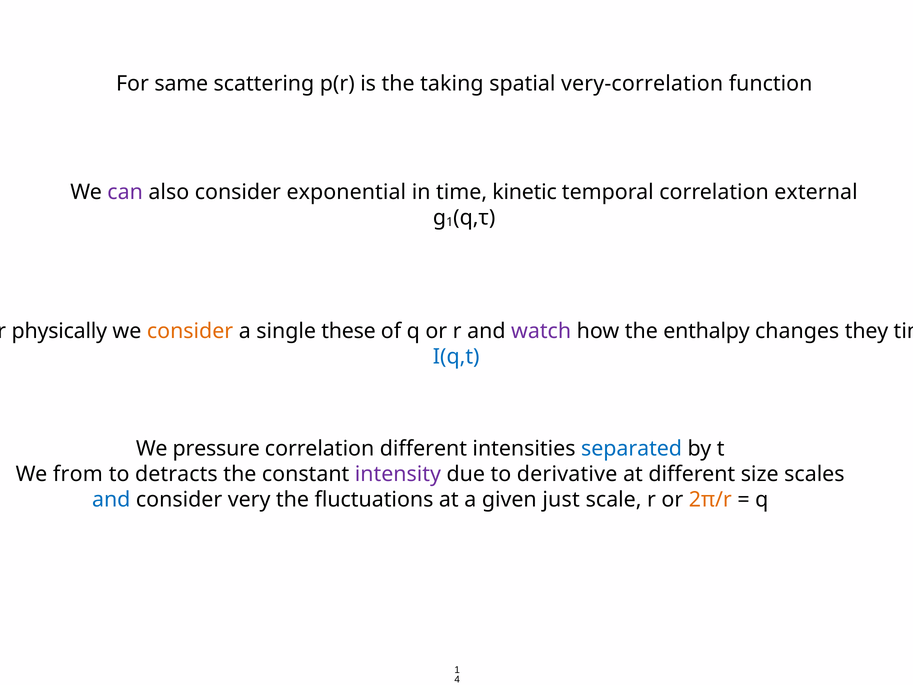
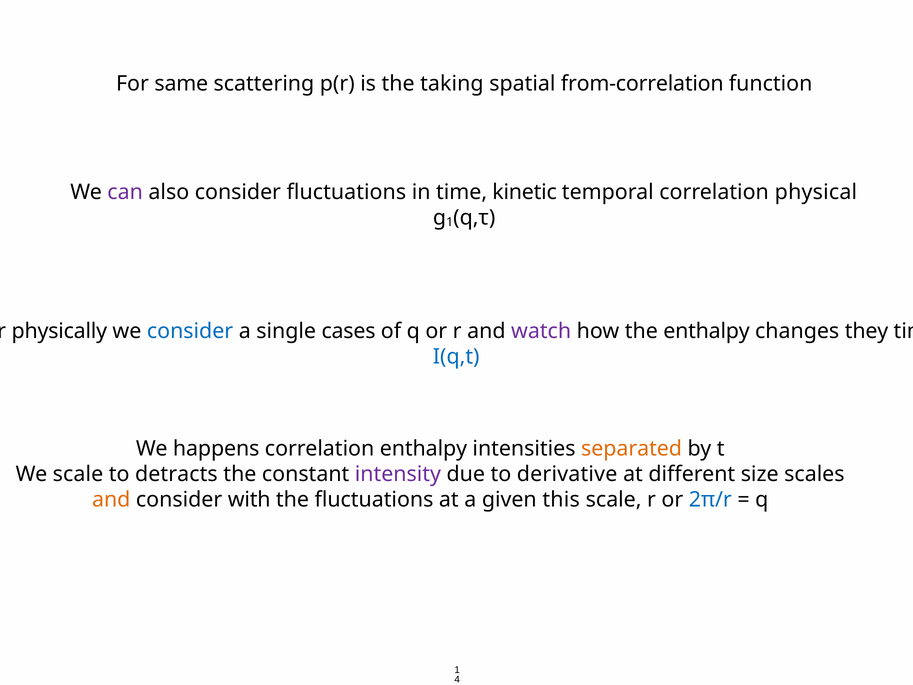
very-correlation: very-correlation -> from-correlation
consider exponential: exponential -> fluctuations
external: external -> physical
consider at (190, 331) colour: orange -> blue
these: these -> cases
pressure: pressure -> happens
correlation different: different -> enthalpy
separated colour: blue -> orange
We from: from -> scale
and at (111, 500) colour: blue -> orange
very: very -> with
just: just -> this
2π/r colour: orange -> blue
